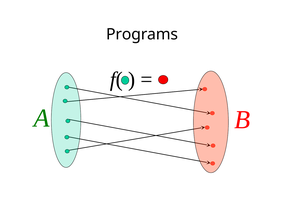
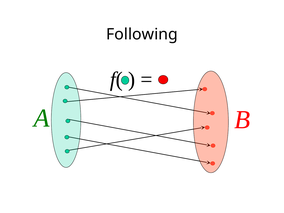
Programs: Programs -> Following
